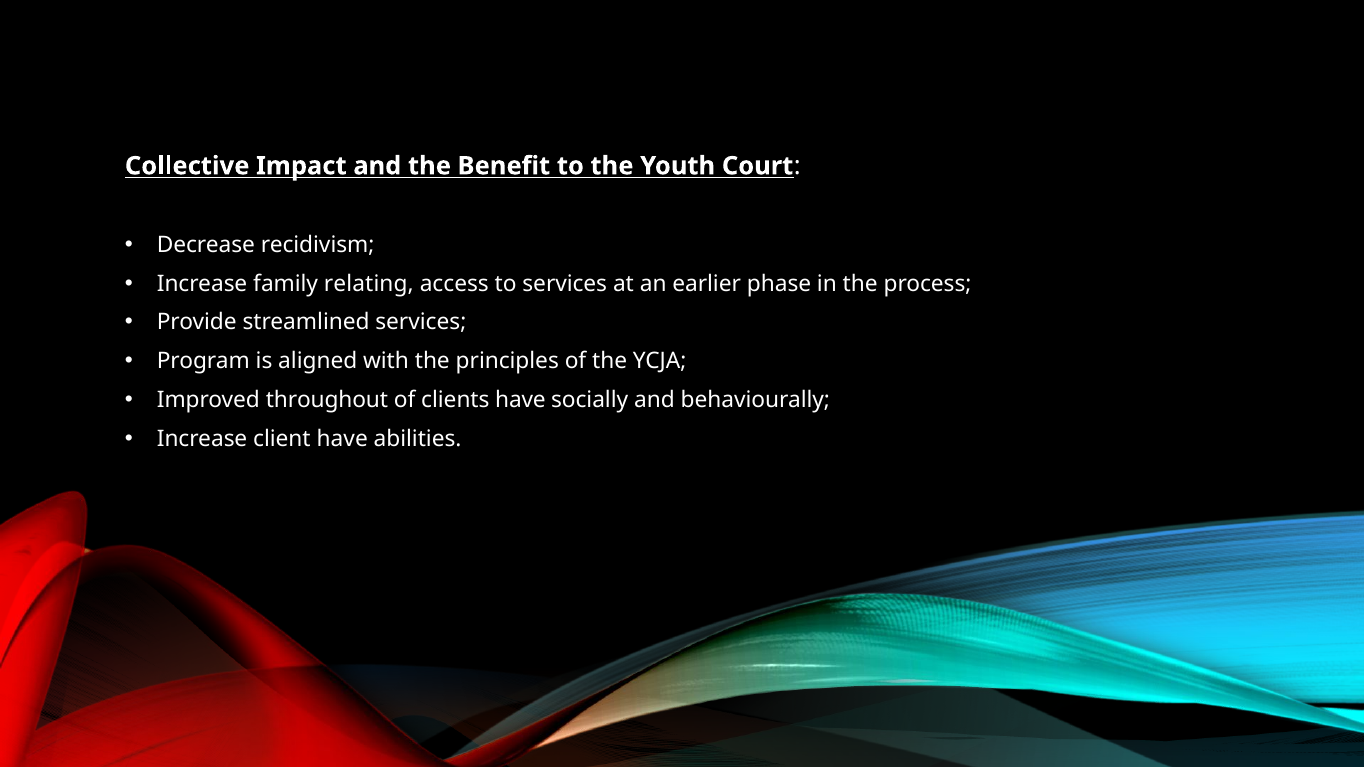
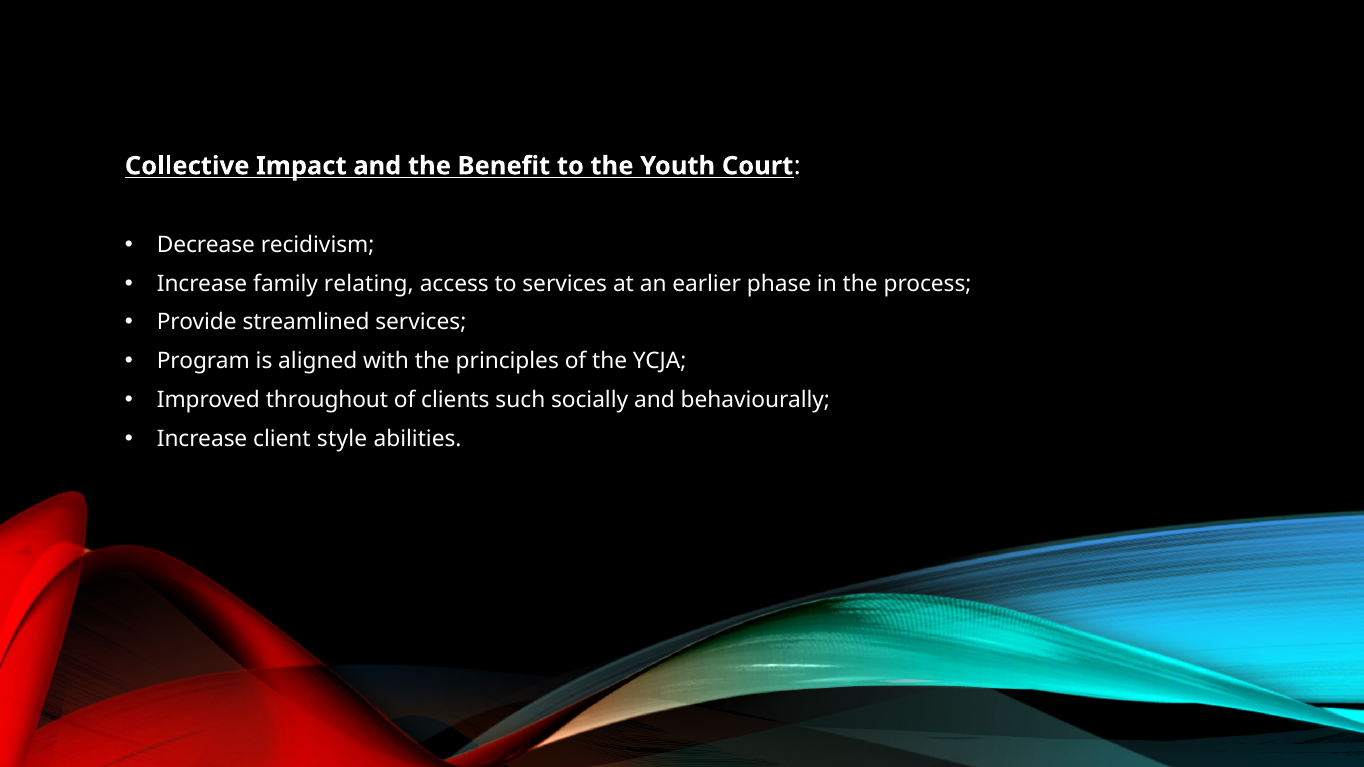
clients have: have -> such
client have: have -> style
